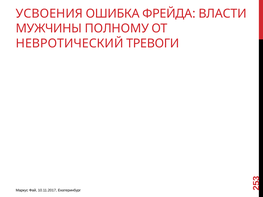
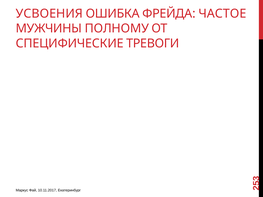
ВЛАСТИ: ВЛАСТИ -> ЧАСТОЕ
НЕВРОТИЧЕСКИЙ: НЕВРОТИЧЕСКИЙ -> СПЕЦИФИЧЕСКИЕ
